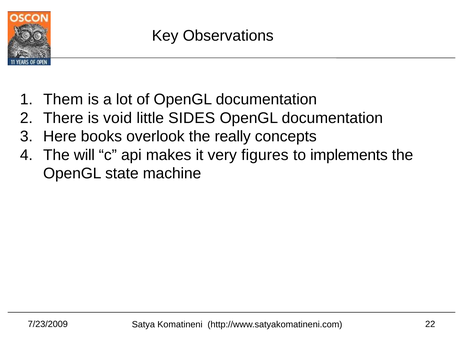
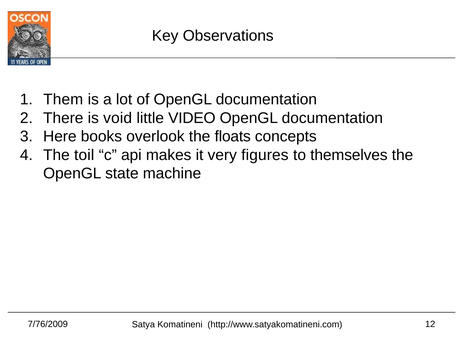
SIDES: SIDES -> VIDEO
really: really -> floats
will: will -> toil
implements: implements -> themselves
7/23/2009: 7/23/2009 -> 7/76/2009
22: 22 -> 12
